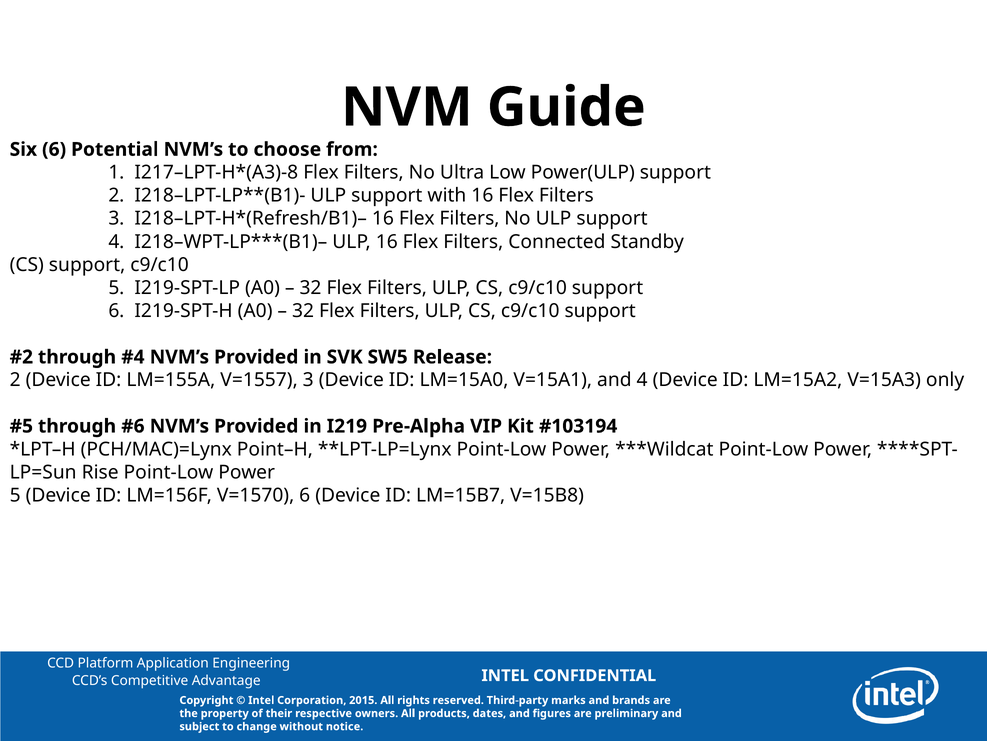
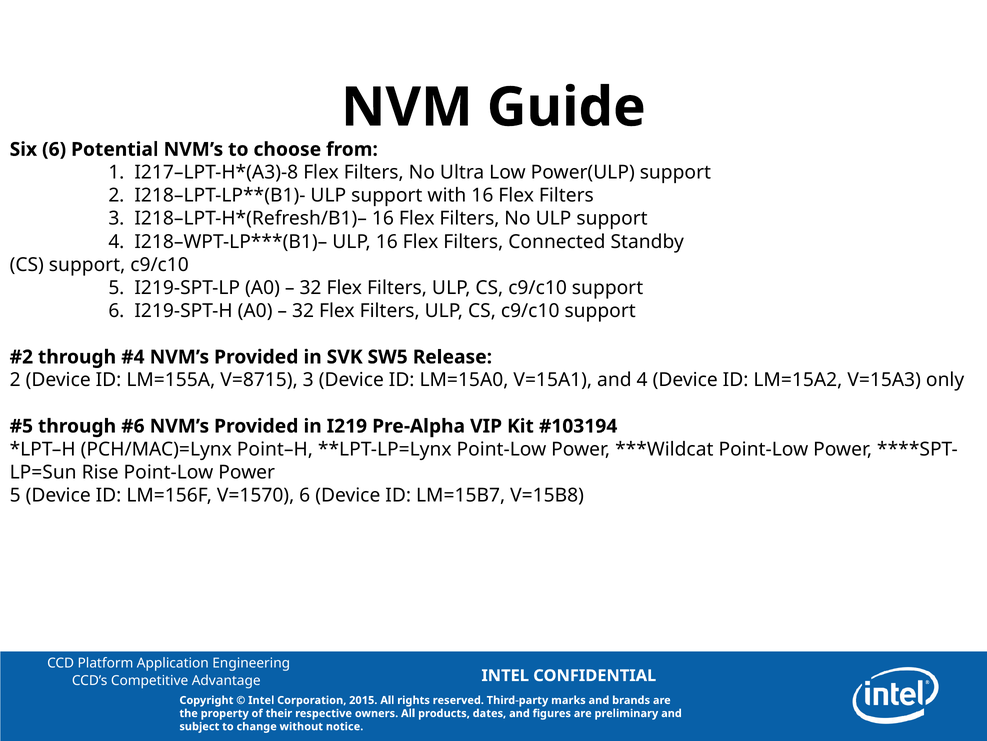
V=1557: V=1557 -> V=8715
